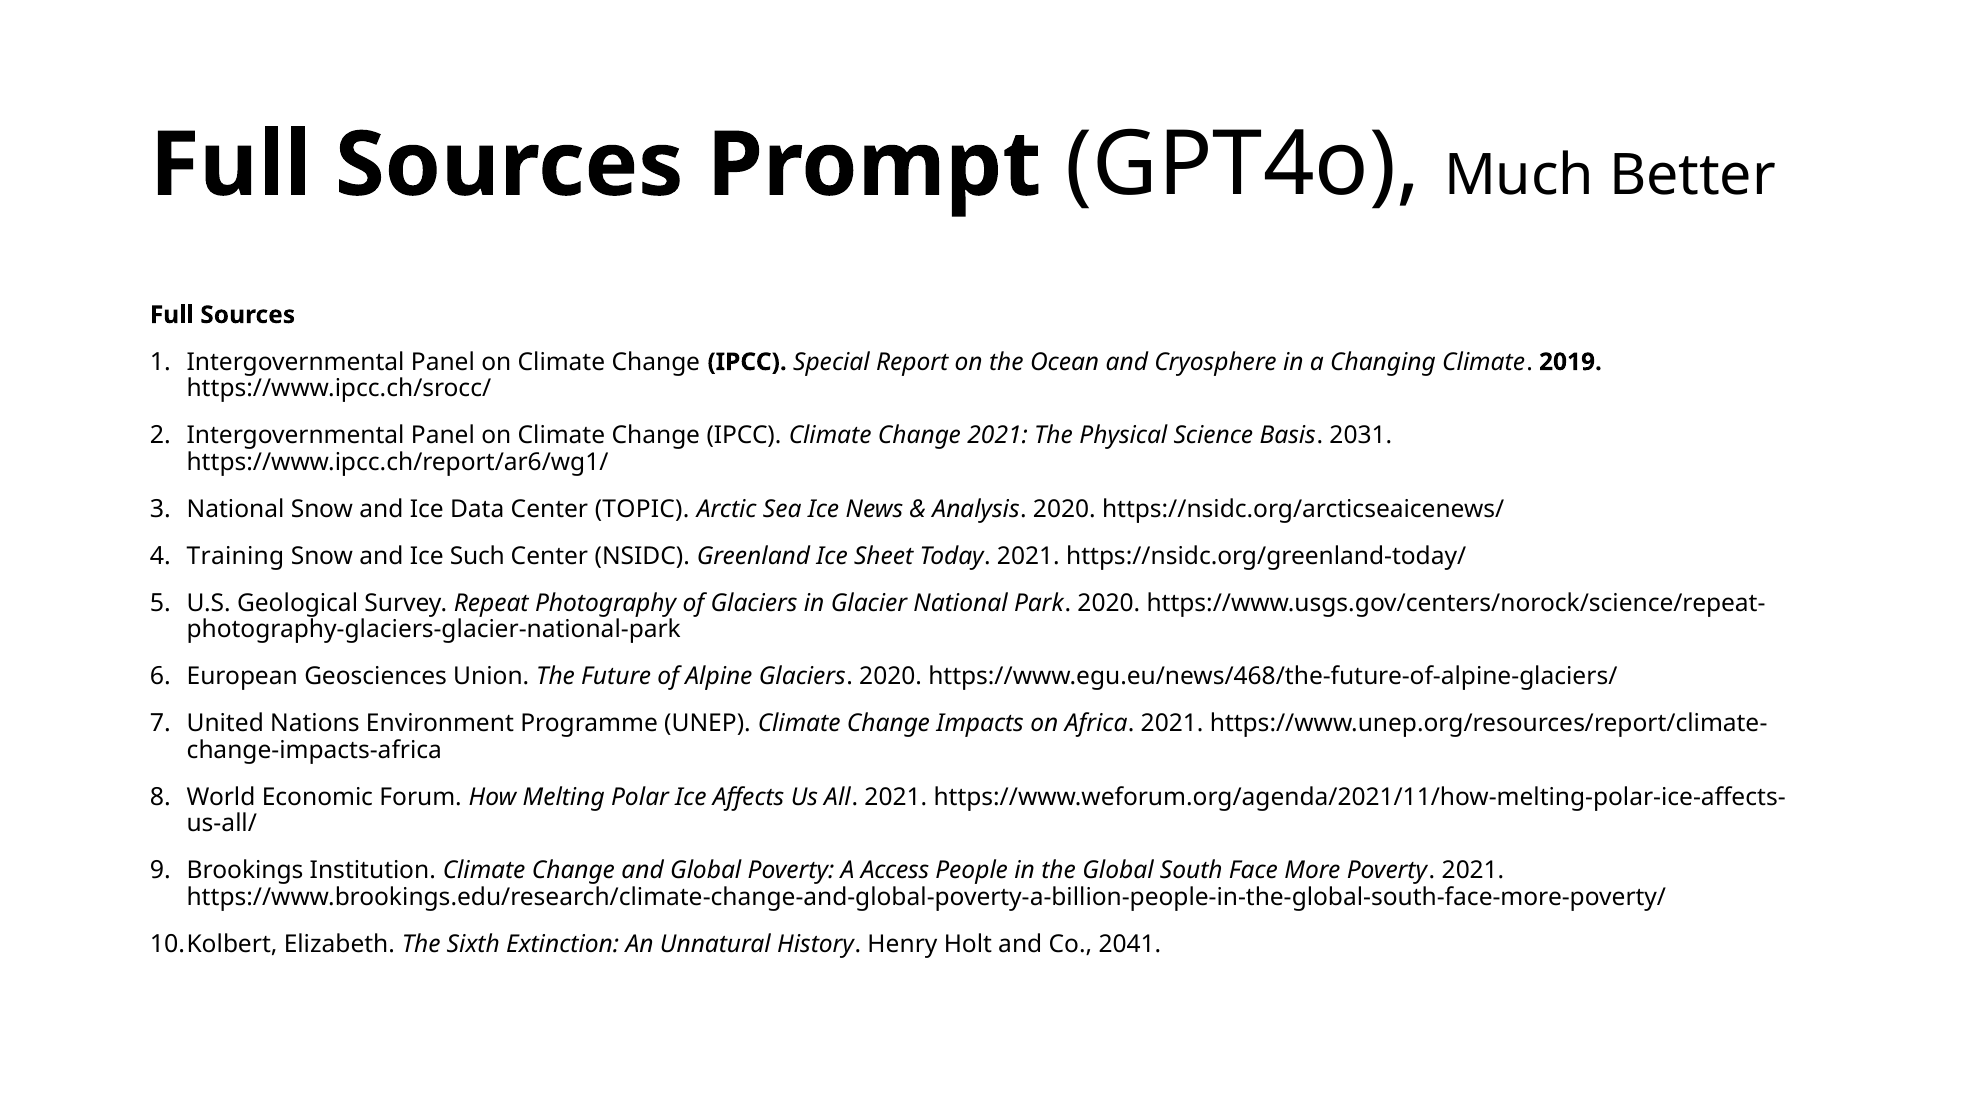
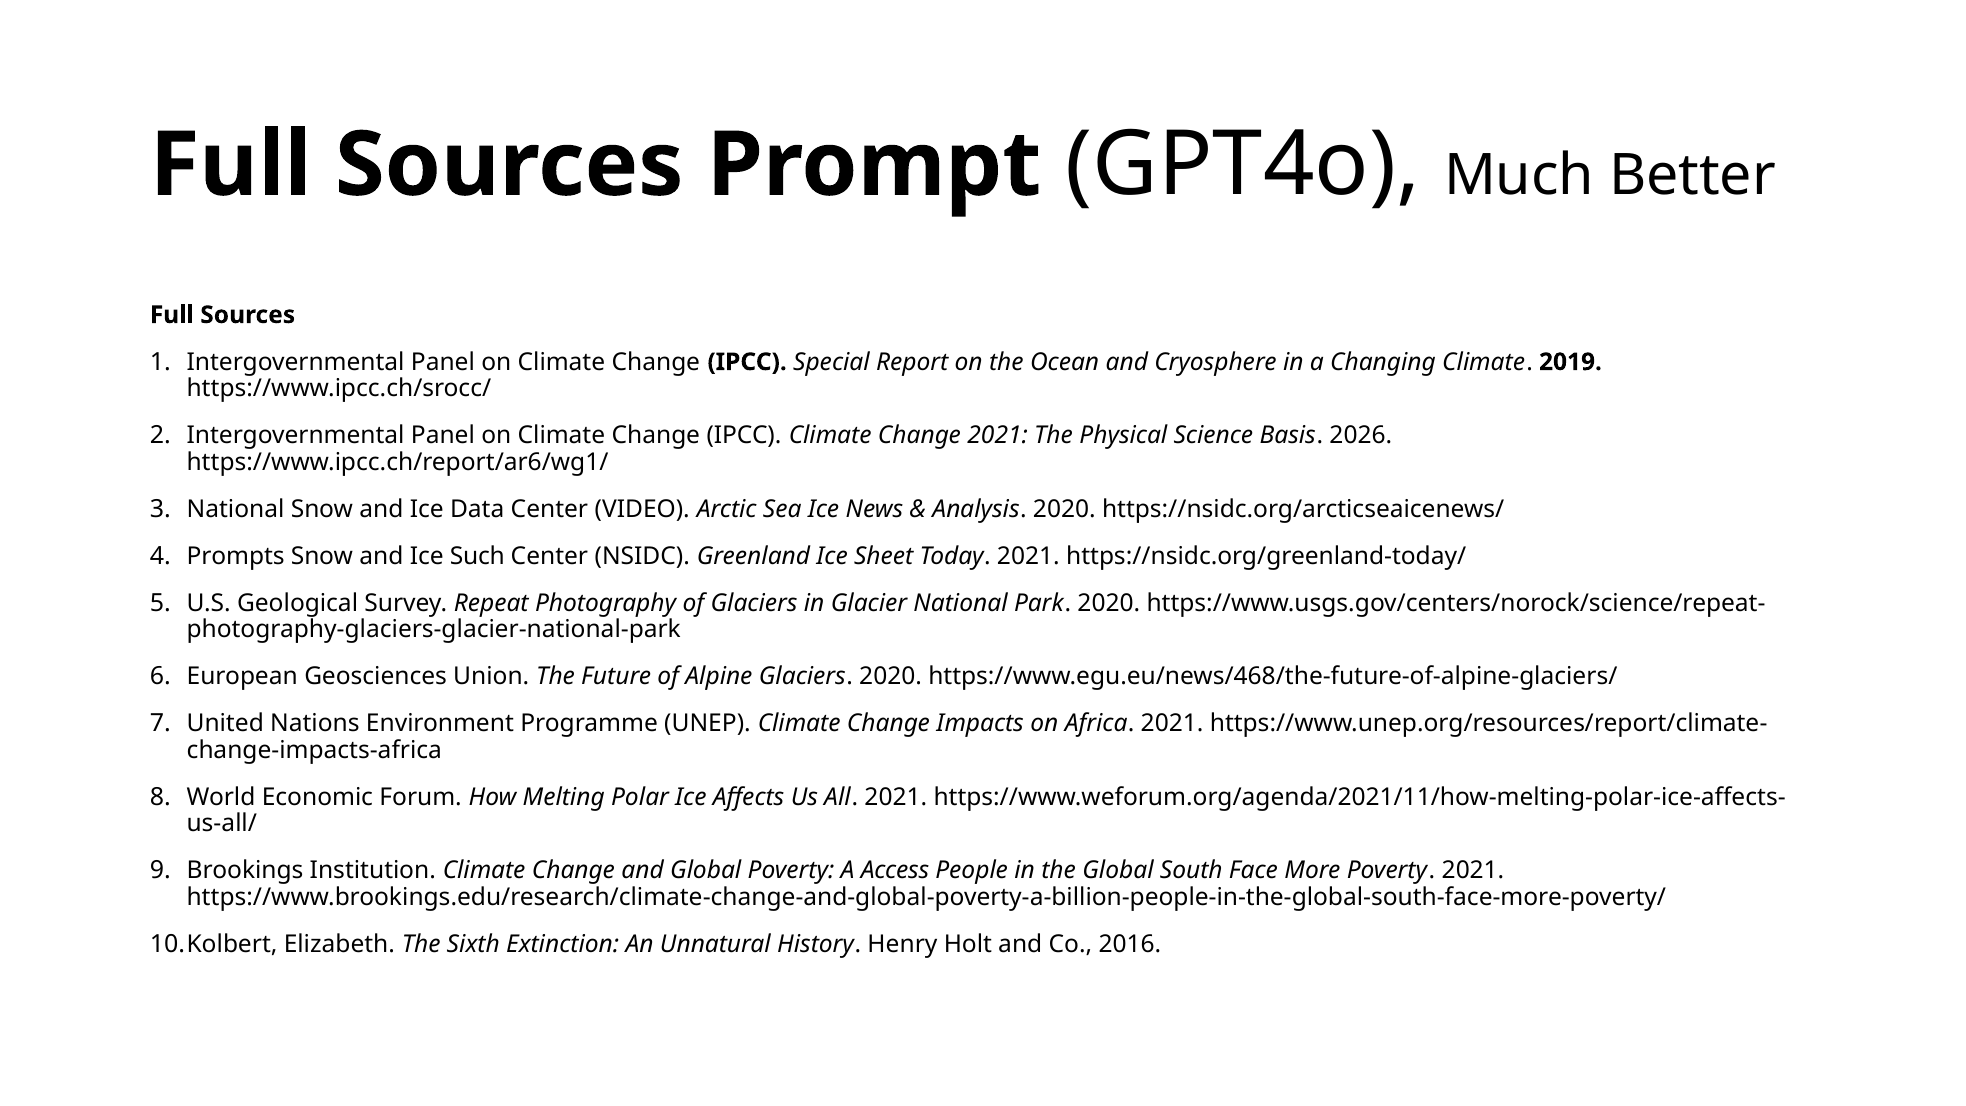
2031: 2031 -> 2026
TOPIC: TOPIC -> VIDEO
Training: Training -> Prompts
2041: 2041 -> 2016
